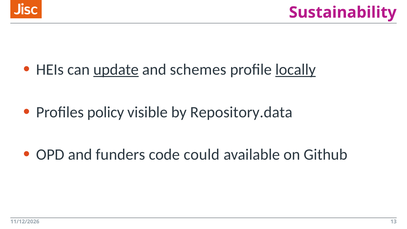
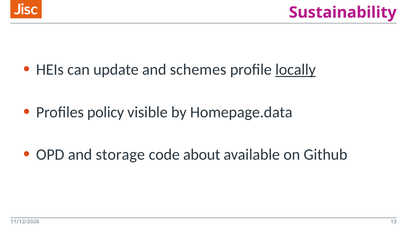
update underline: present -> none
Repository.data: Repository.data -> Homepage.data
funders: funders -> storage
could: could -> about
